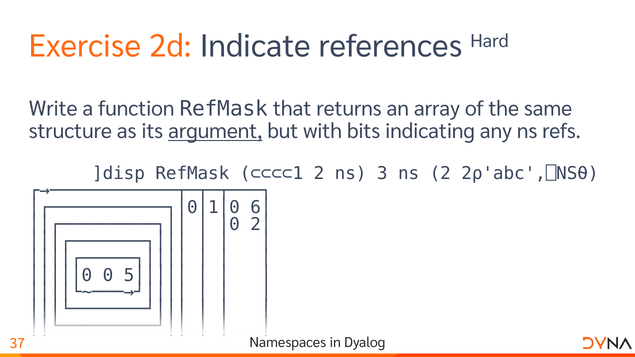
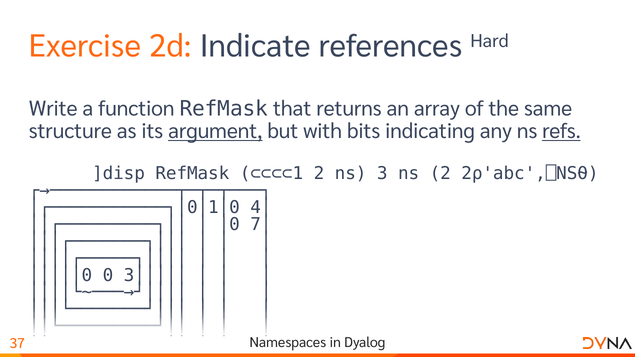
refs underline: none -> present
6│: 6│ -> 4│
2│: 2│ -> 7│
5│││││: 5│││││ -> 3│││││
